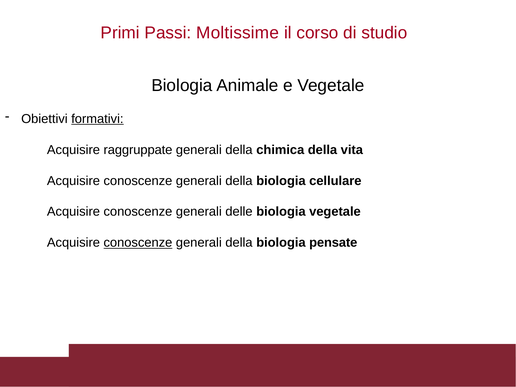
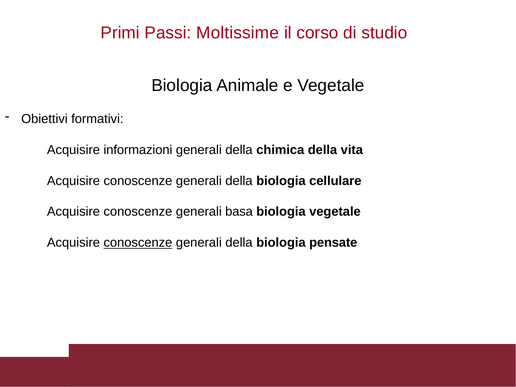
formativi underline: present -> none
raggruppate: raggruppate -> informazioni
delle: delle -> basa
